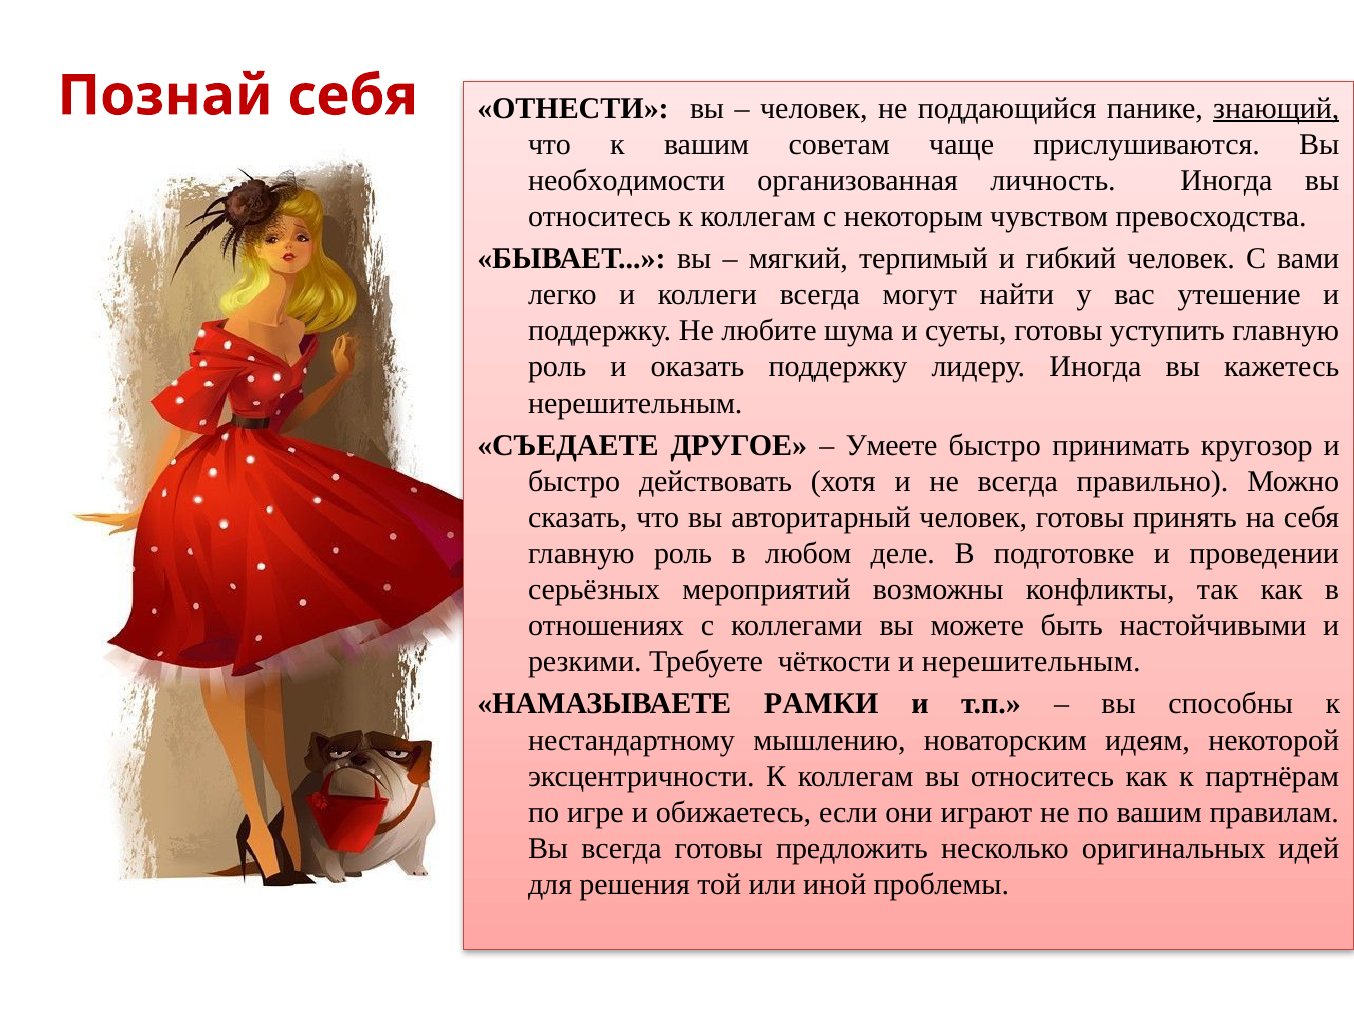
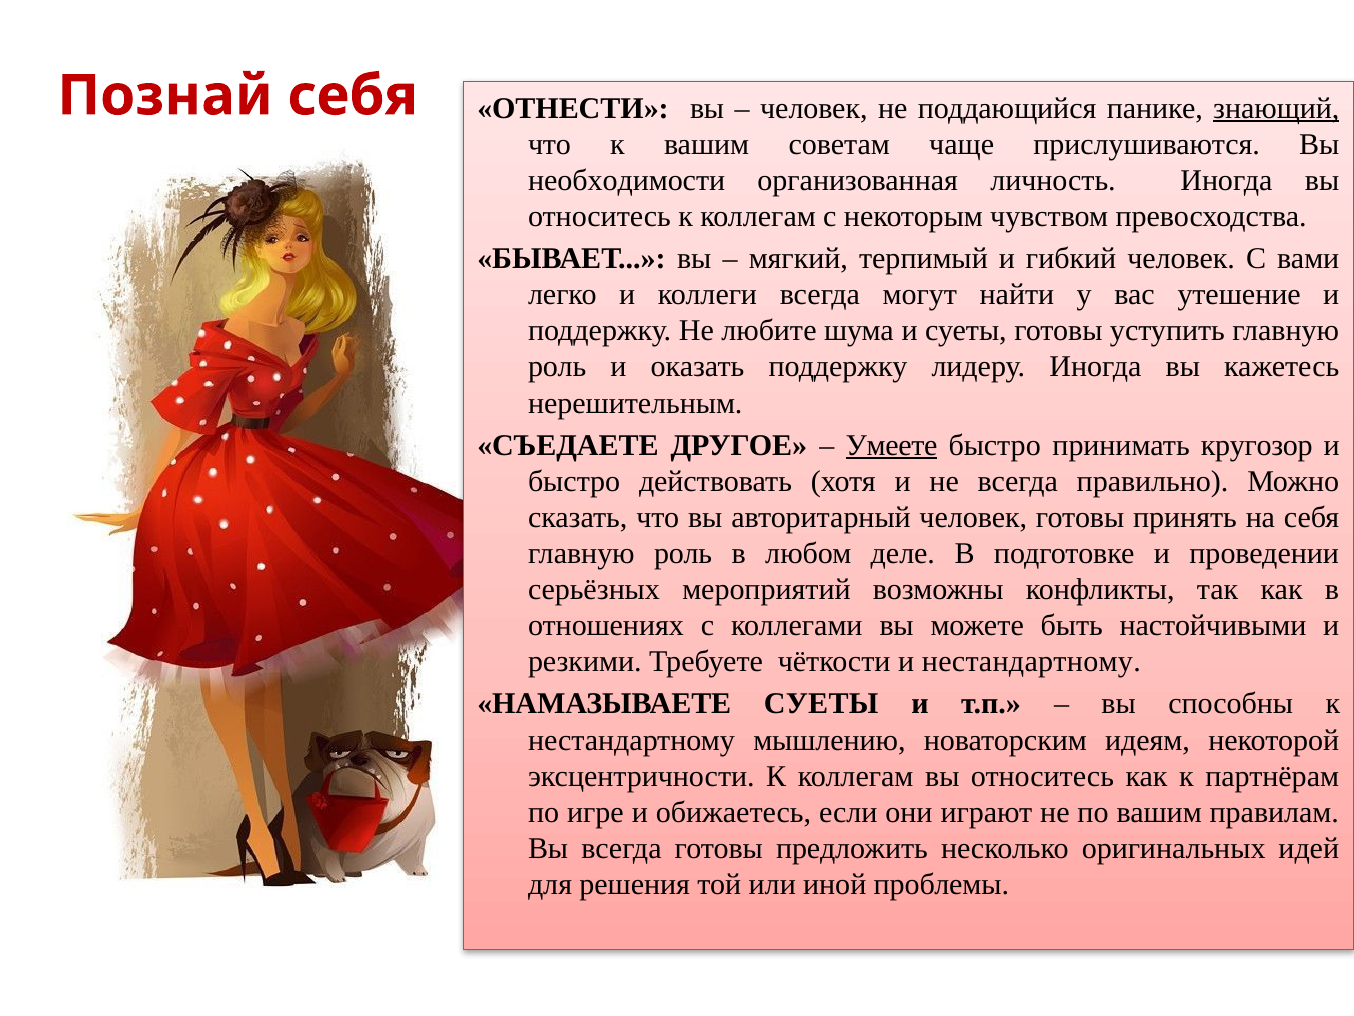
Умеете underline: none -> present
и нерешительным: нерешительным -> нестандартному
НАМАЗЫВАЕТЕ РАМКИ: РАМКИ -> СУЕТЫ
